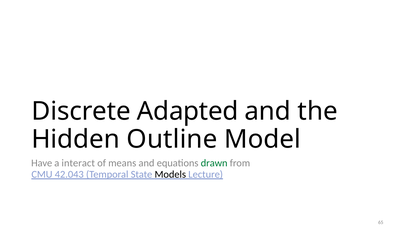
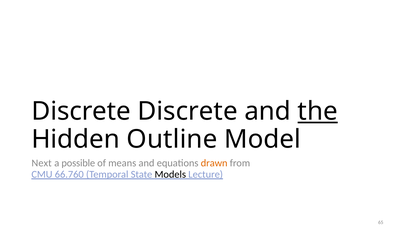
Discrete Adapted: Adapted -> Discrete
the underline: none -> present
Have: Have -> Next
interact: interact -> possible
drawn colour: green -> orange
42.043: 42.043 -> 66.760
